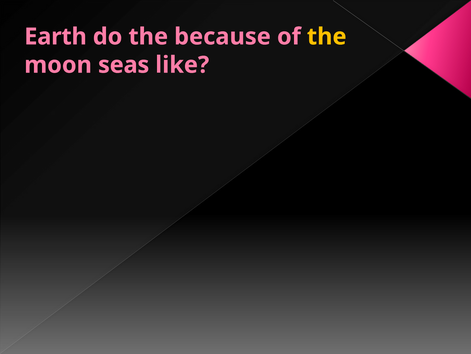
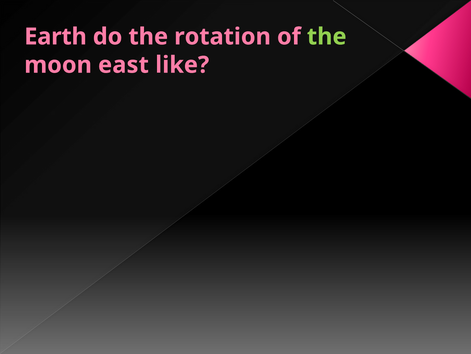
because: because -> rotation
the at (327, 37) colour: yellow -> light green
seas: seas -> east
